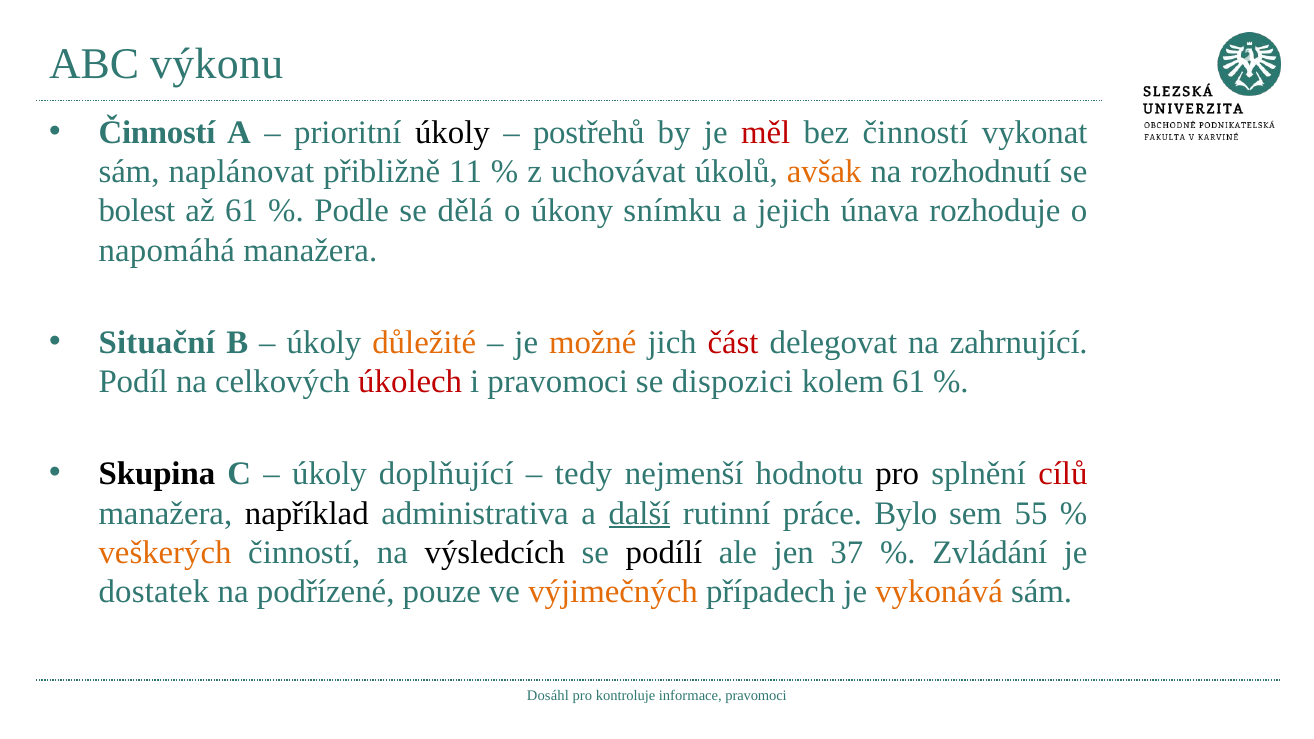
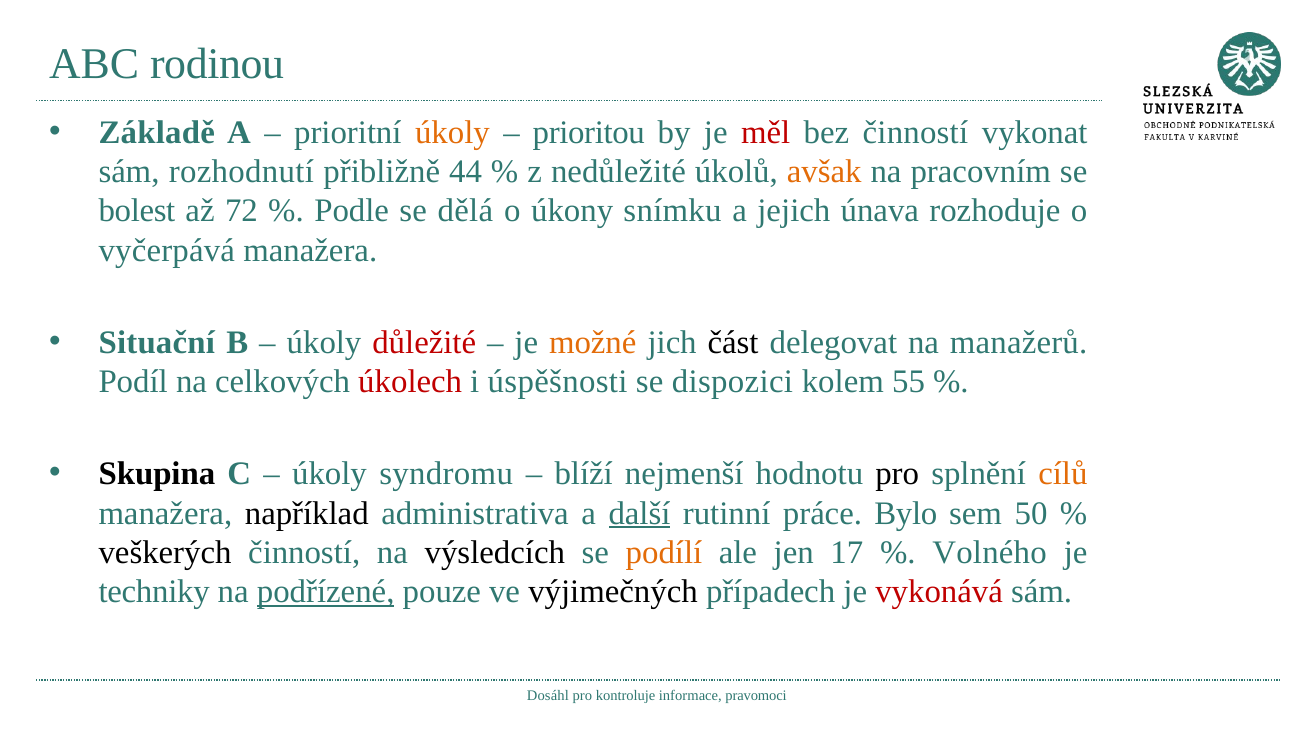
výkonu: výkonu -> rodinou
Činností at (157, 132): Činností -> Základě
úkoly at (452, 132) colour: black -> orange
postřehů: postřehů -> prioritou
naplánovat: naplánovat -> rozhodnutí
11: 11 -> 44
uchovávat: uchovávat -> nedůležité
rozhodnutí: rozhodnutí -> pracovním
až 61: 61 -> 72
napomáhá: napomáhá -> vyčerpává
důležité colour: orange -> red
část colour: red -> black
zahrnující: zahrnující -> manažerů
i pravomoci: pravomoci -> úspěšnosti
kolem 61: 61 -> 55
doplňující: doplňující -> syndromu
tedy: tedy -> blíží
cílů colour: red -> orange
55: 55 -> 50
veškerých colour: orange -> black
podílí colour: black -> orange
37: 37 -> 17
Zvládání: Zvládání -> Volného
dostatek: dostatek -> techniky
podřízené underline: none -> present
výjimečných colour: orange -> black
vykonává colour: orange -> red
